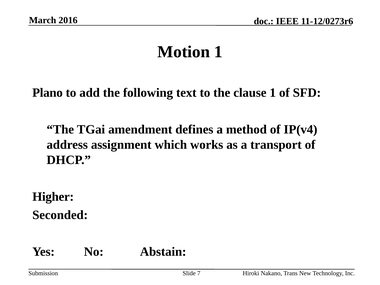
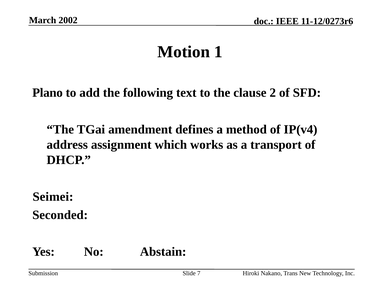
2016: 2016 -> 2002
clause 1: 1 -> 2
Higher: Higher -> Seimei
